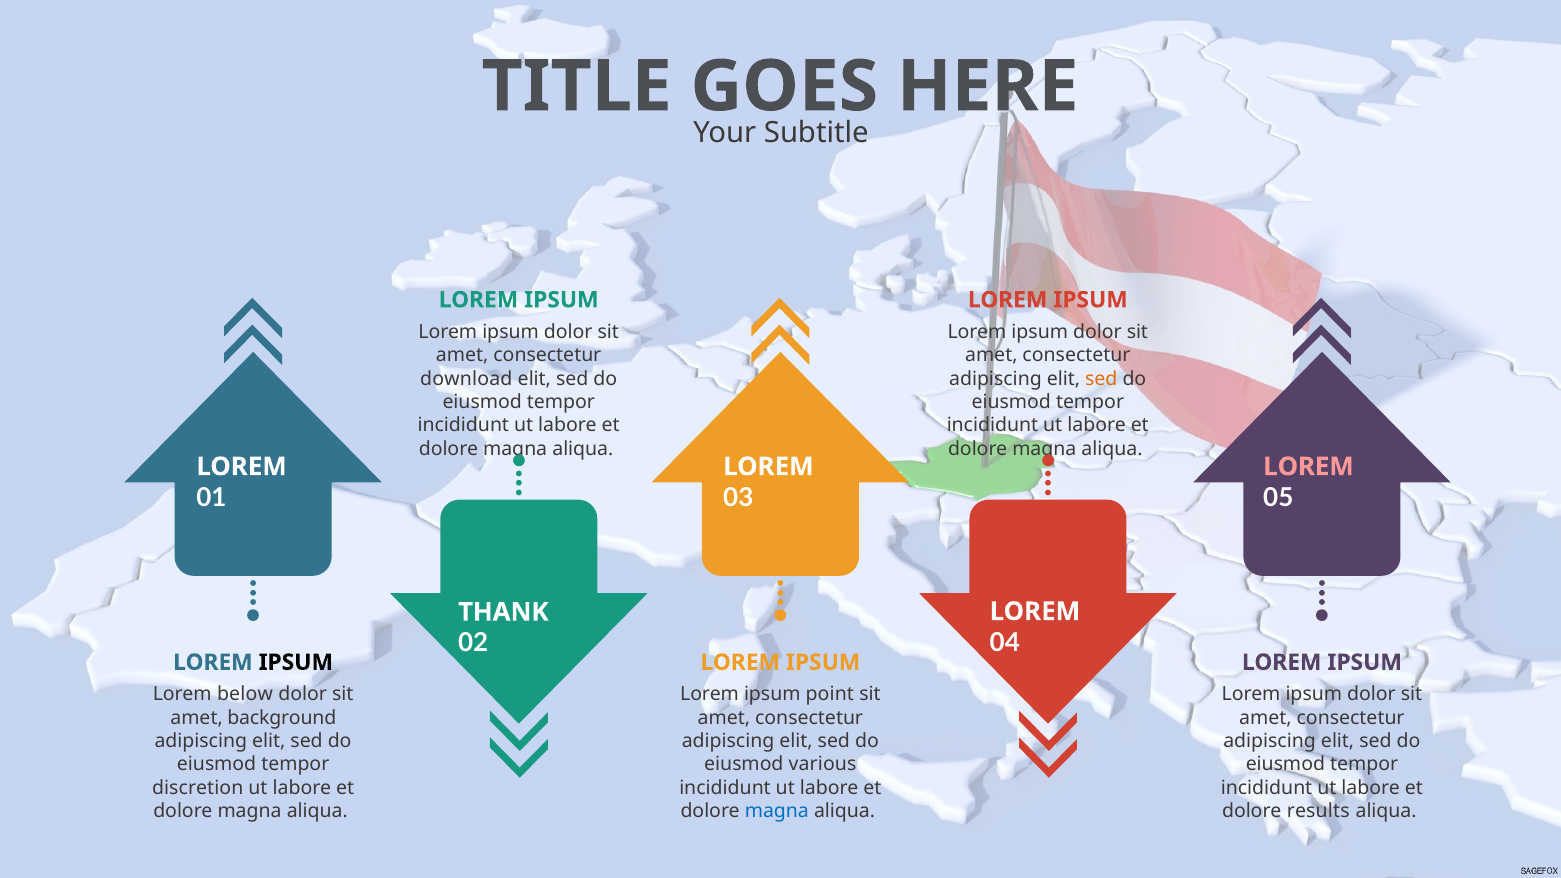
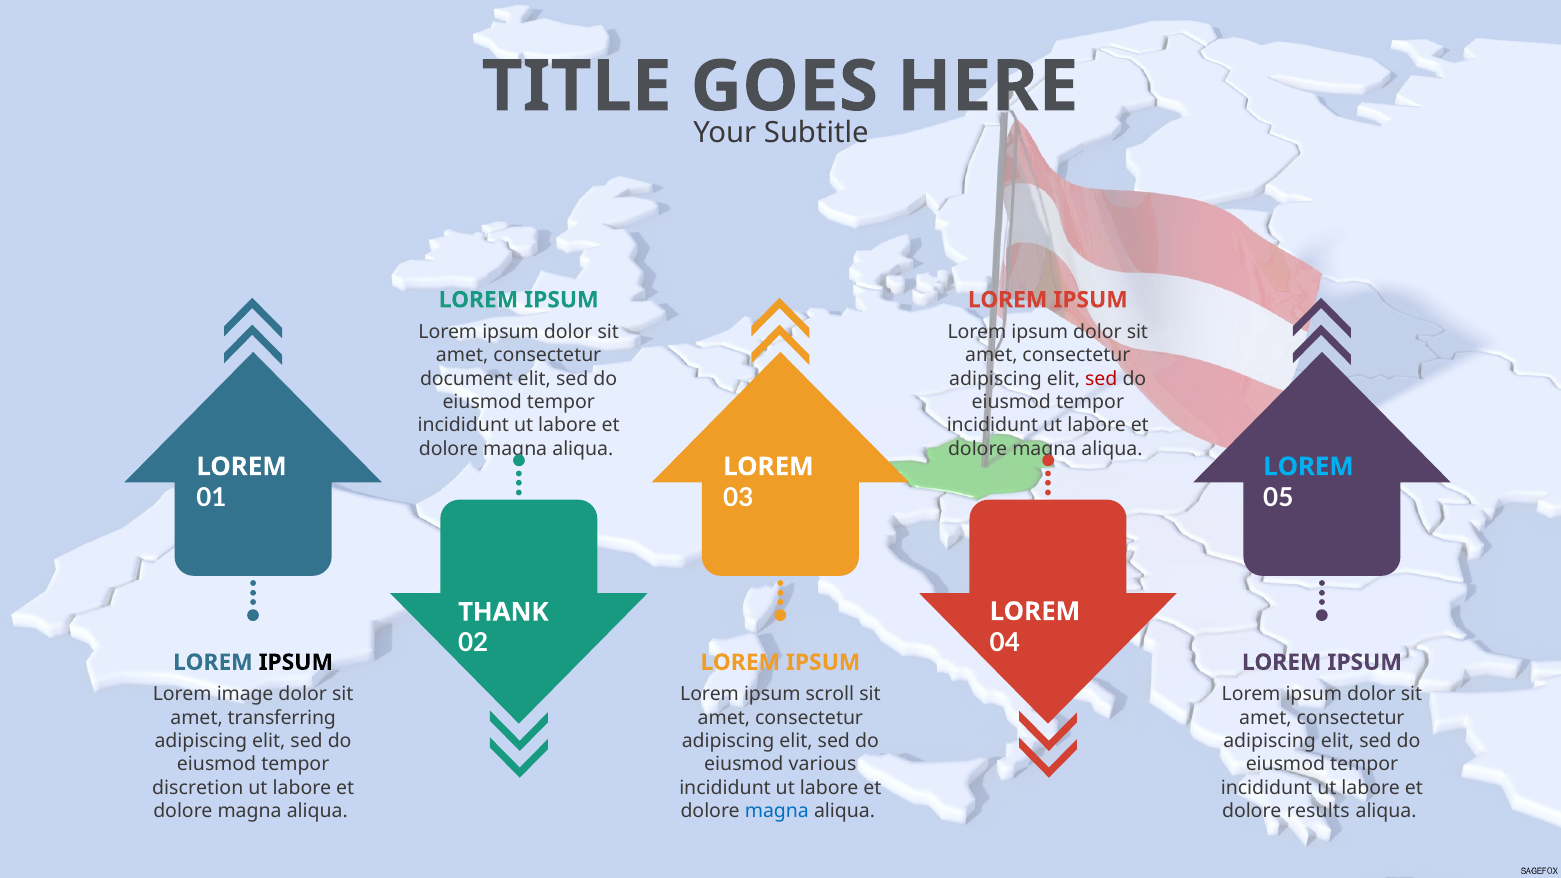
download: download -> document
sed at (1101, 379) colour: orange -> red
LOREM at (1309, 467) colour: pink -> light blue
below: below -> image
point: point -> scroll
background: background -> transferring
